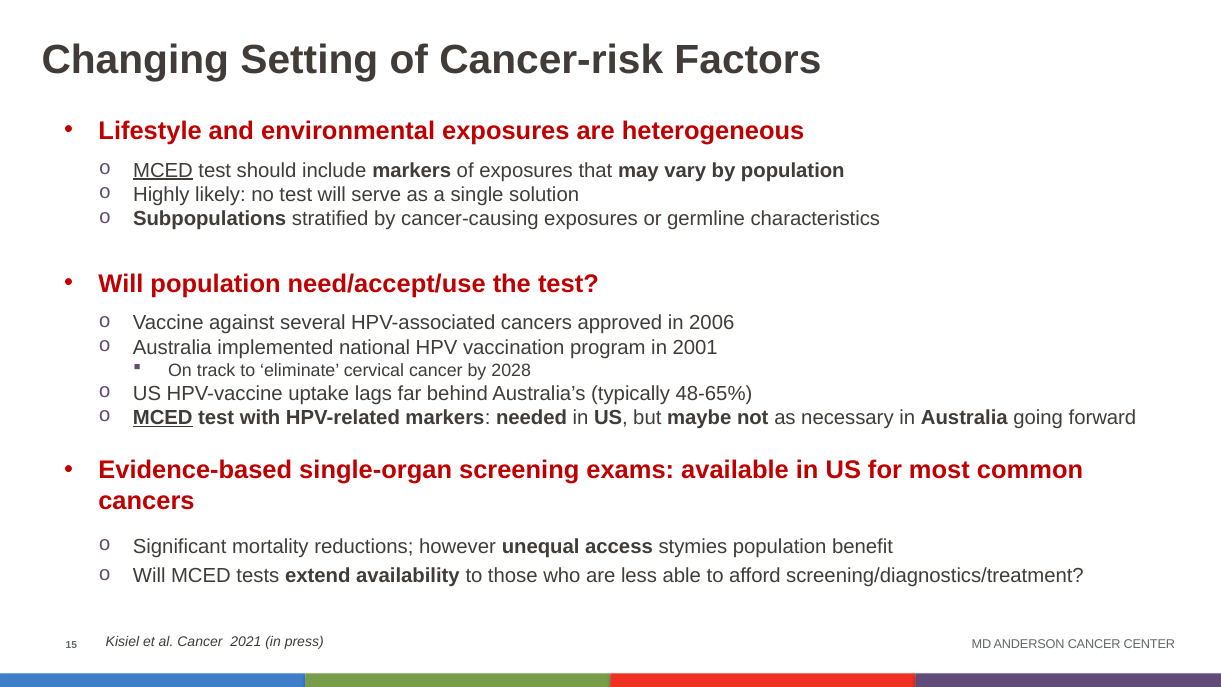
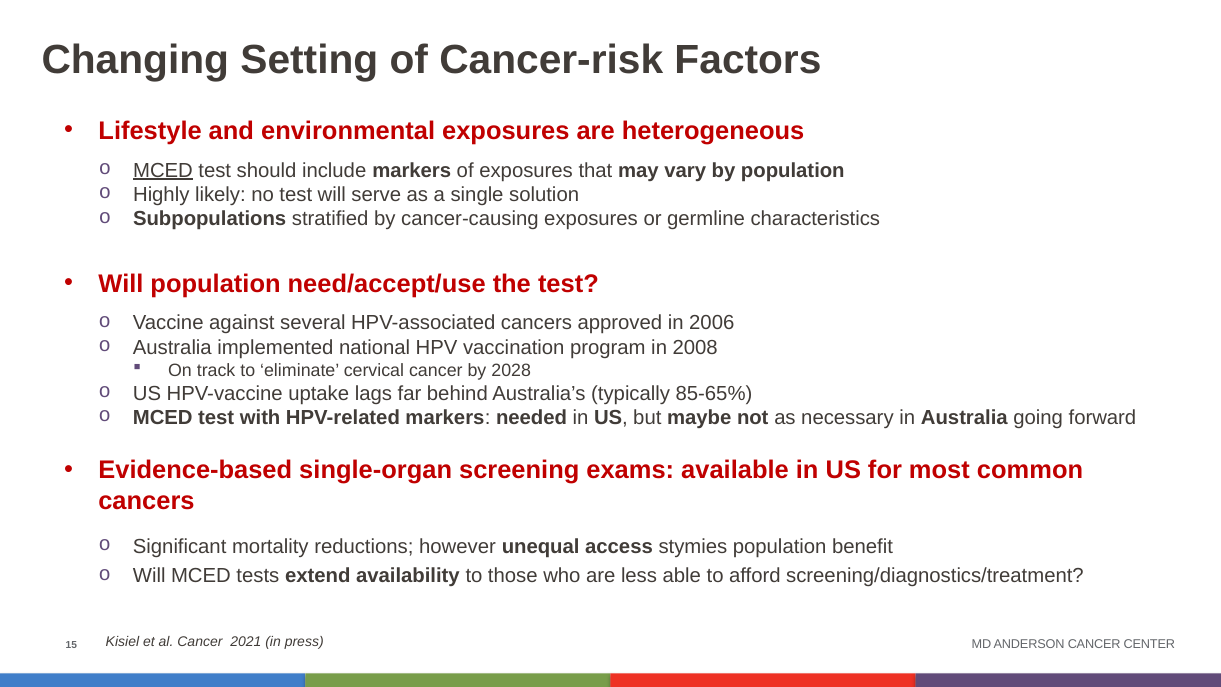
2001: 2001 -> 2008
48-65%: 48-65% -> 85-65%
MCED at (163, 418) underline: present -> none
